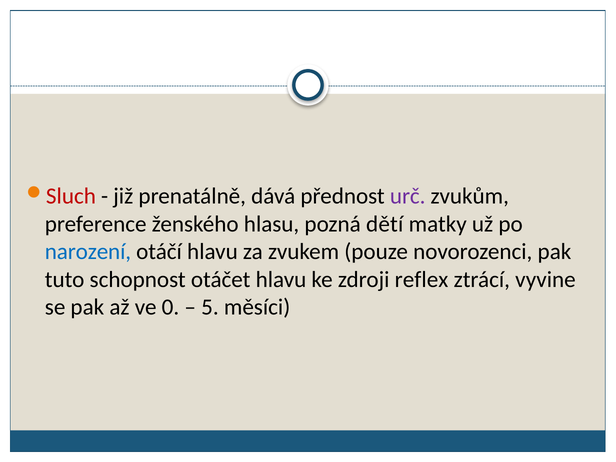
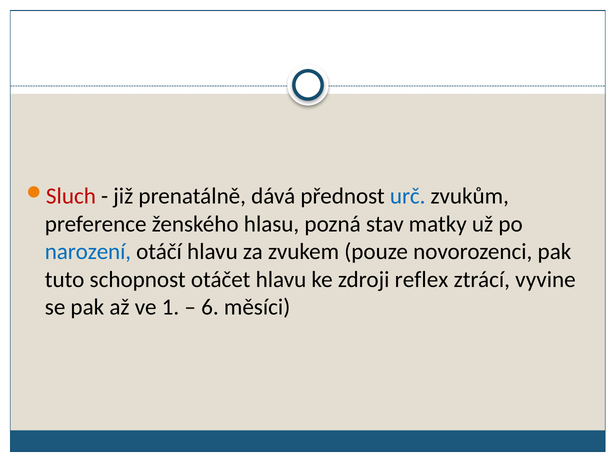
urč colour: purple -> blue
dětí: dětí -> stav
0: 0 -> 1
5: 5 -> 6
